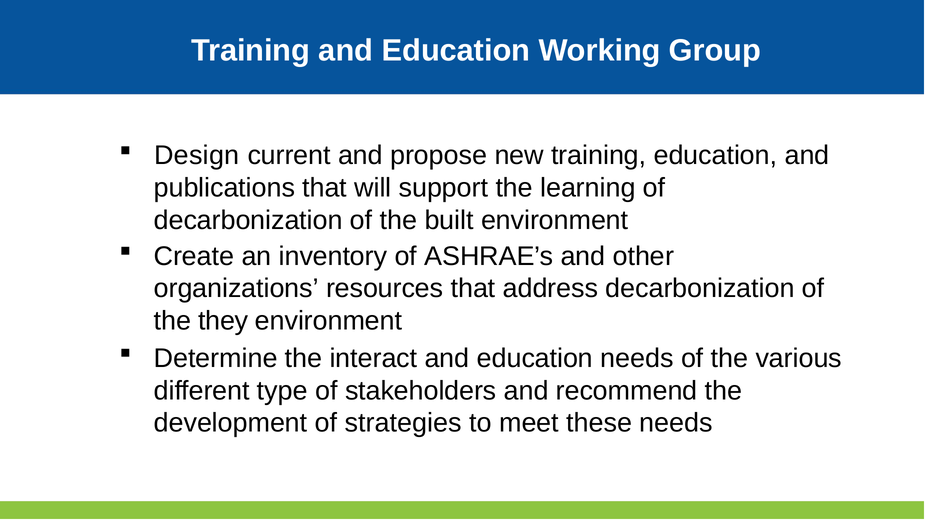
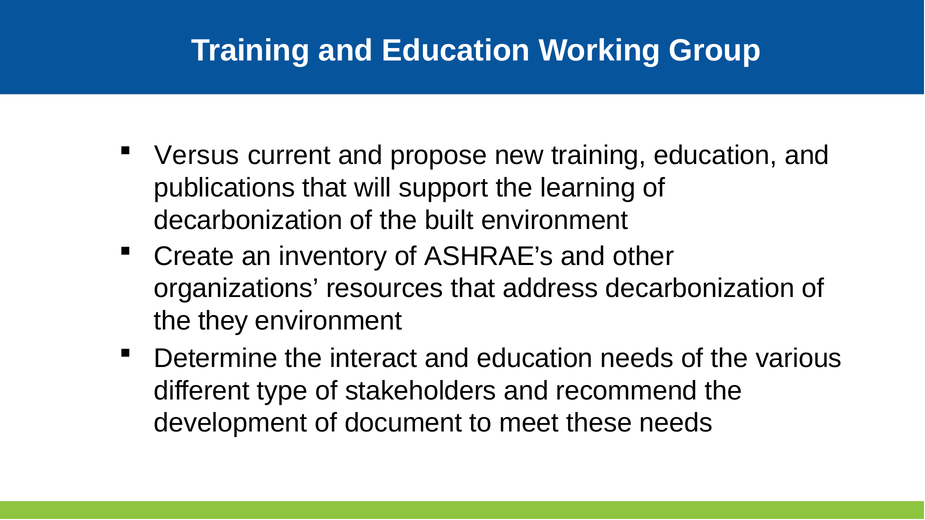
Design: Design -> Versus
strategies: strategies -> document
